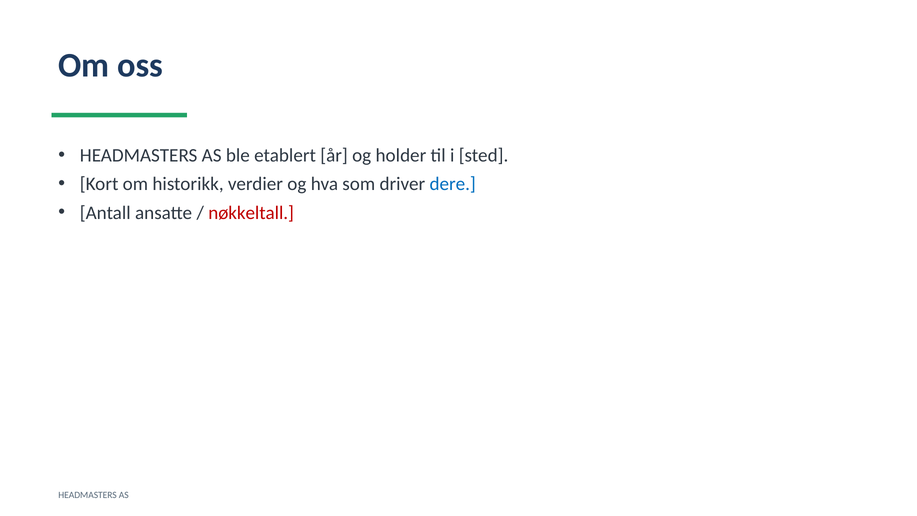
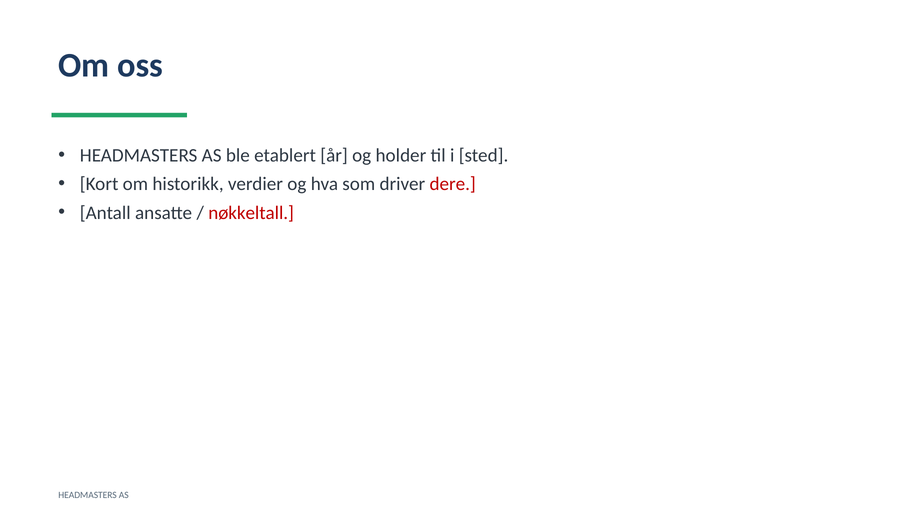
dere colour: blue -> red
